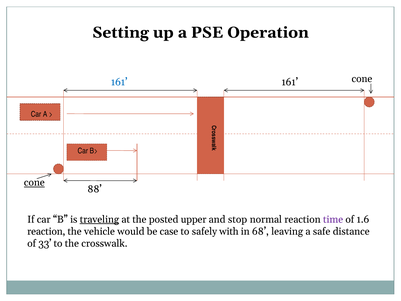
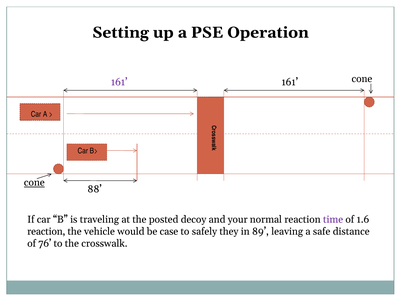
161 at (119, 82) colour: blue -> purple
traveling underline: present -> none
upper: upper -> decoy
stop: stop -> your
with: with -> they
68: 68 -> 89
33: 33 -> 76
